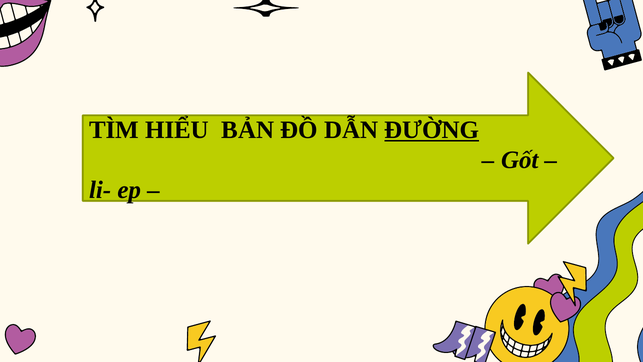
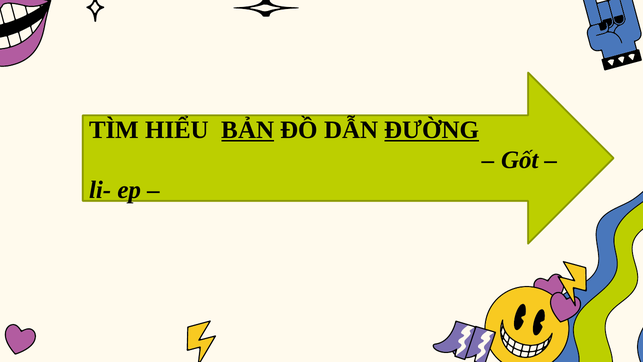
BẢN underline: none -> present
